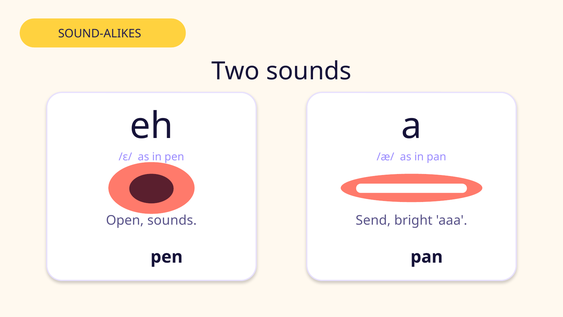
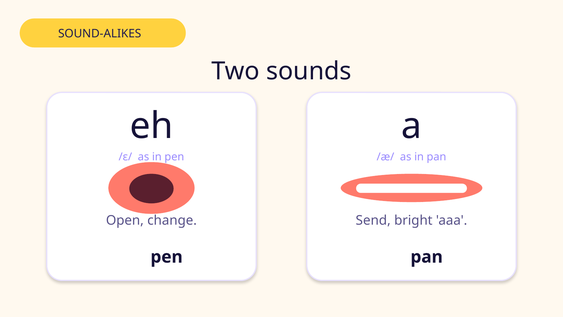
Open sounds: sounds -> change
